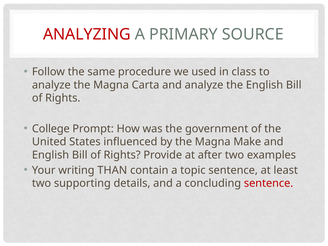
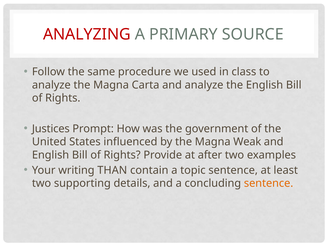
College: College -> Justices
Make: Make -> Weak
sentence at (269, 183) colour: red -> orange
